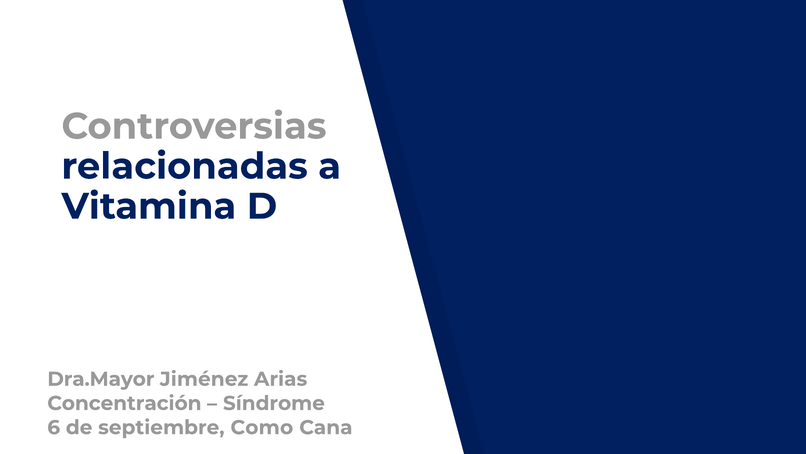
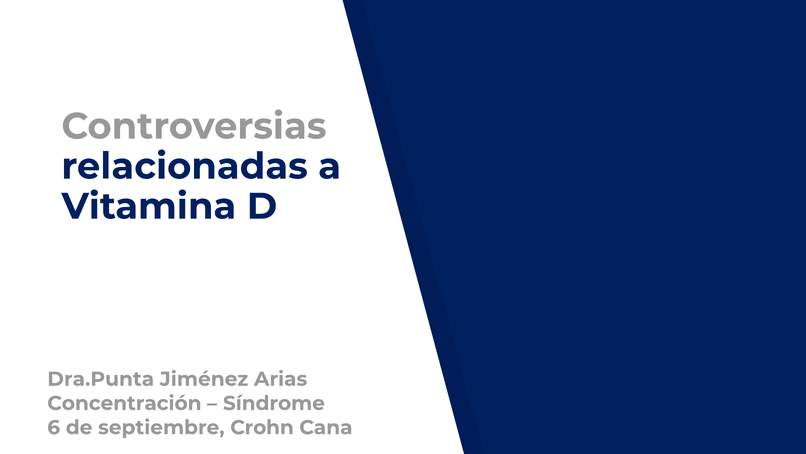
Dra.Mayor: Dra.Mayor -> Dra.Punta
Como: Como -> Crohn
